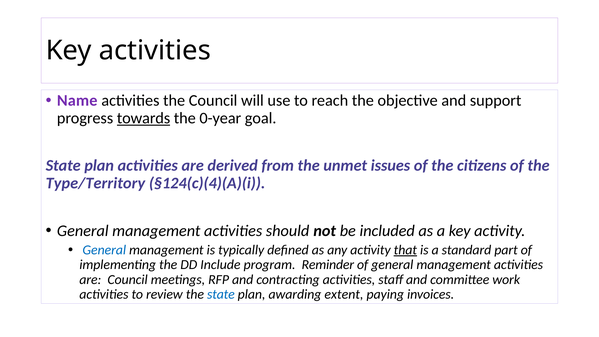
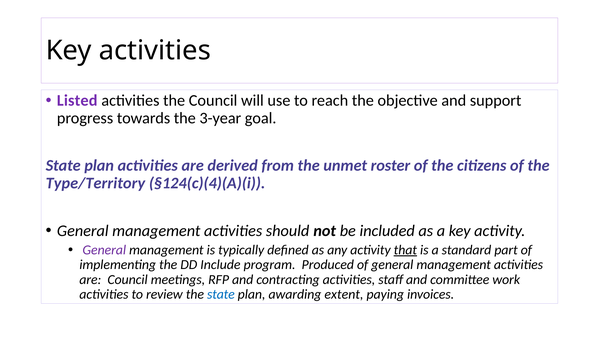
Name: Name -> Listed
towards underline: present -> none
0-year: 0-year -> 3-year
issues: issues -> roster
General at (104, 250) colour: blue -> purple
Reminder: Reminder -> Produced
